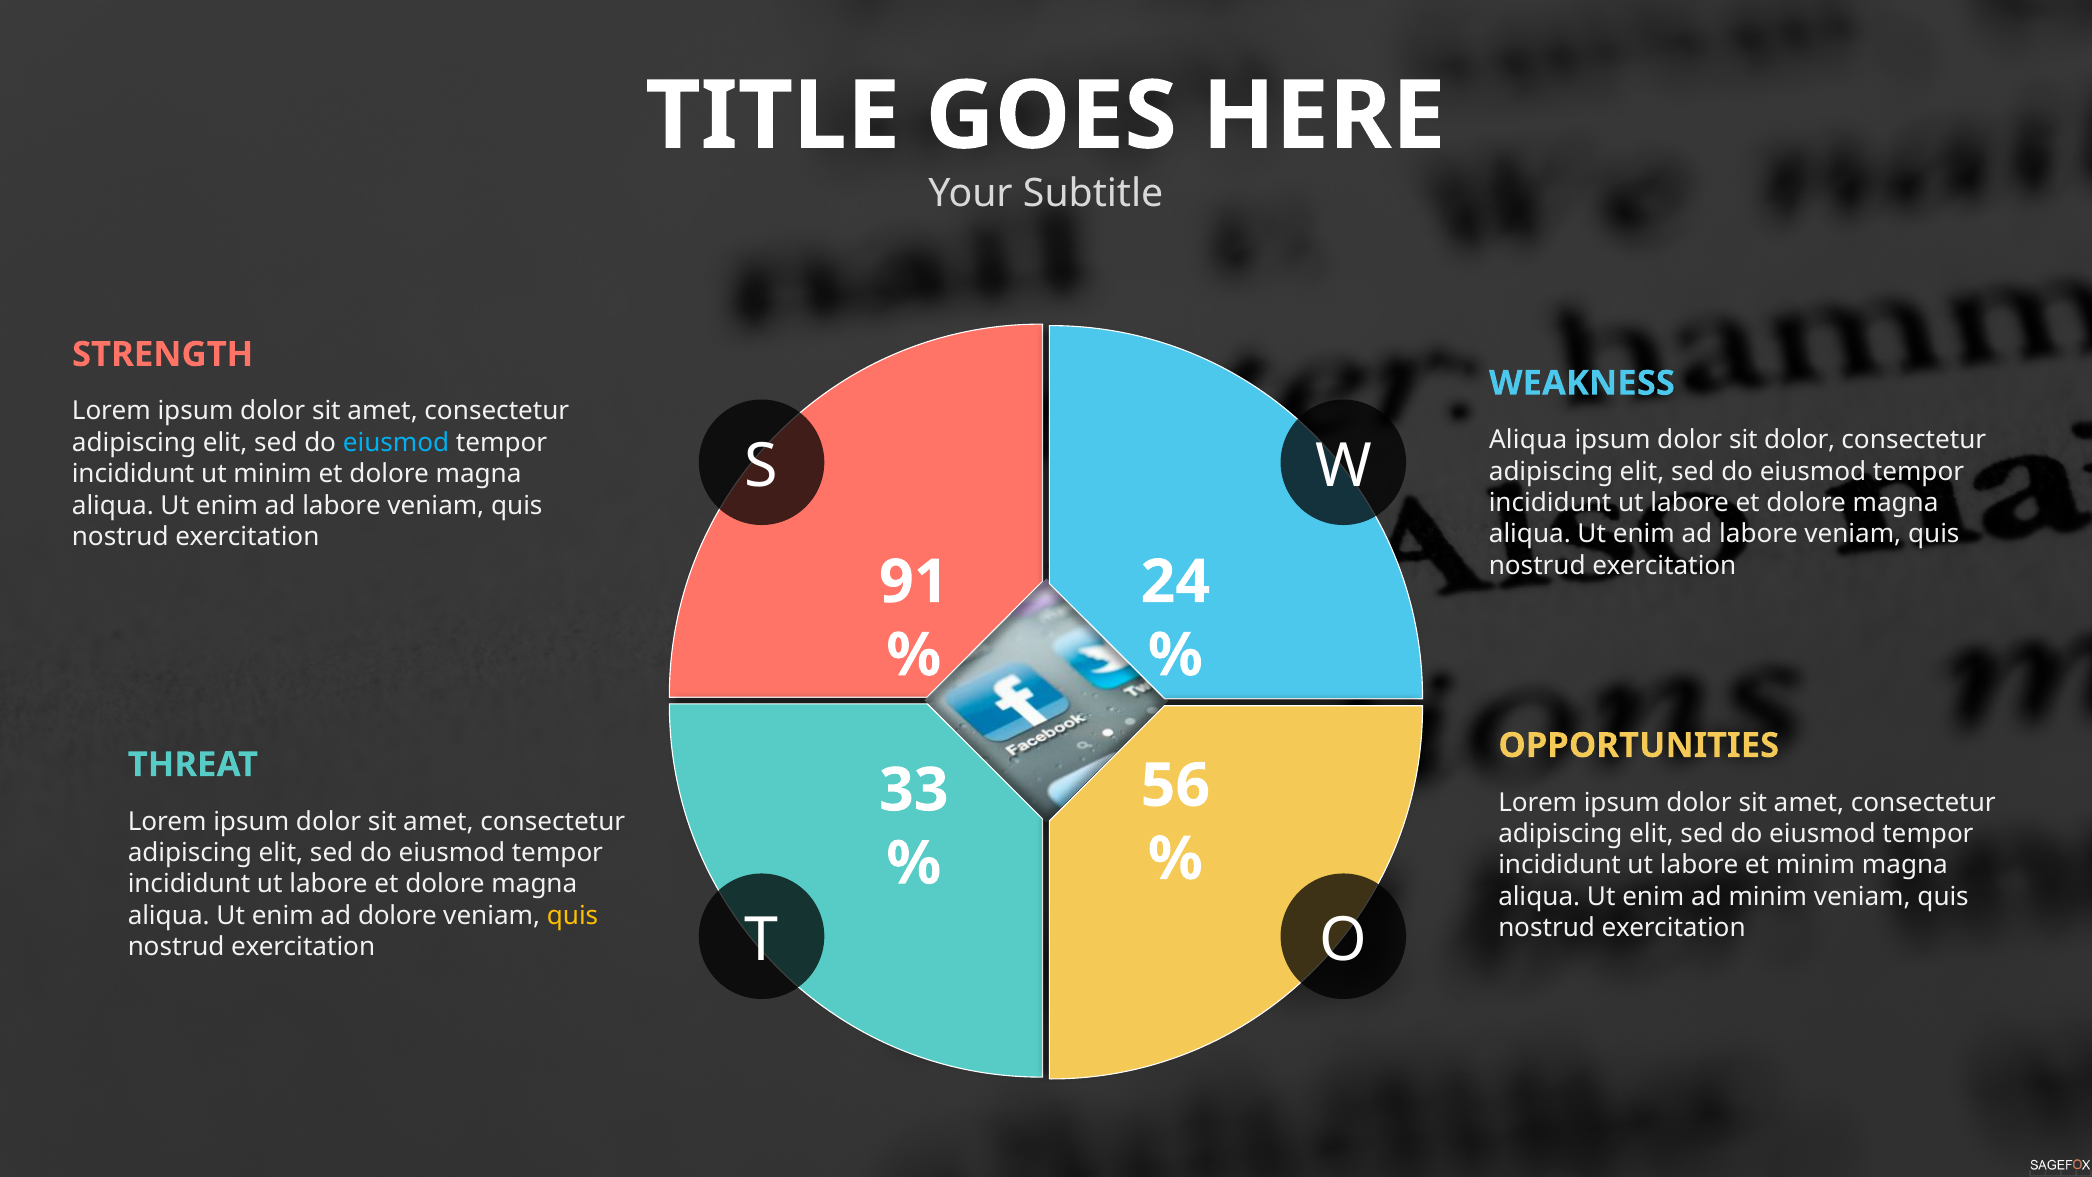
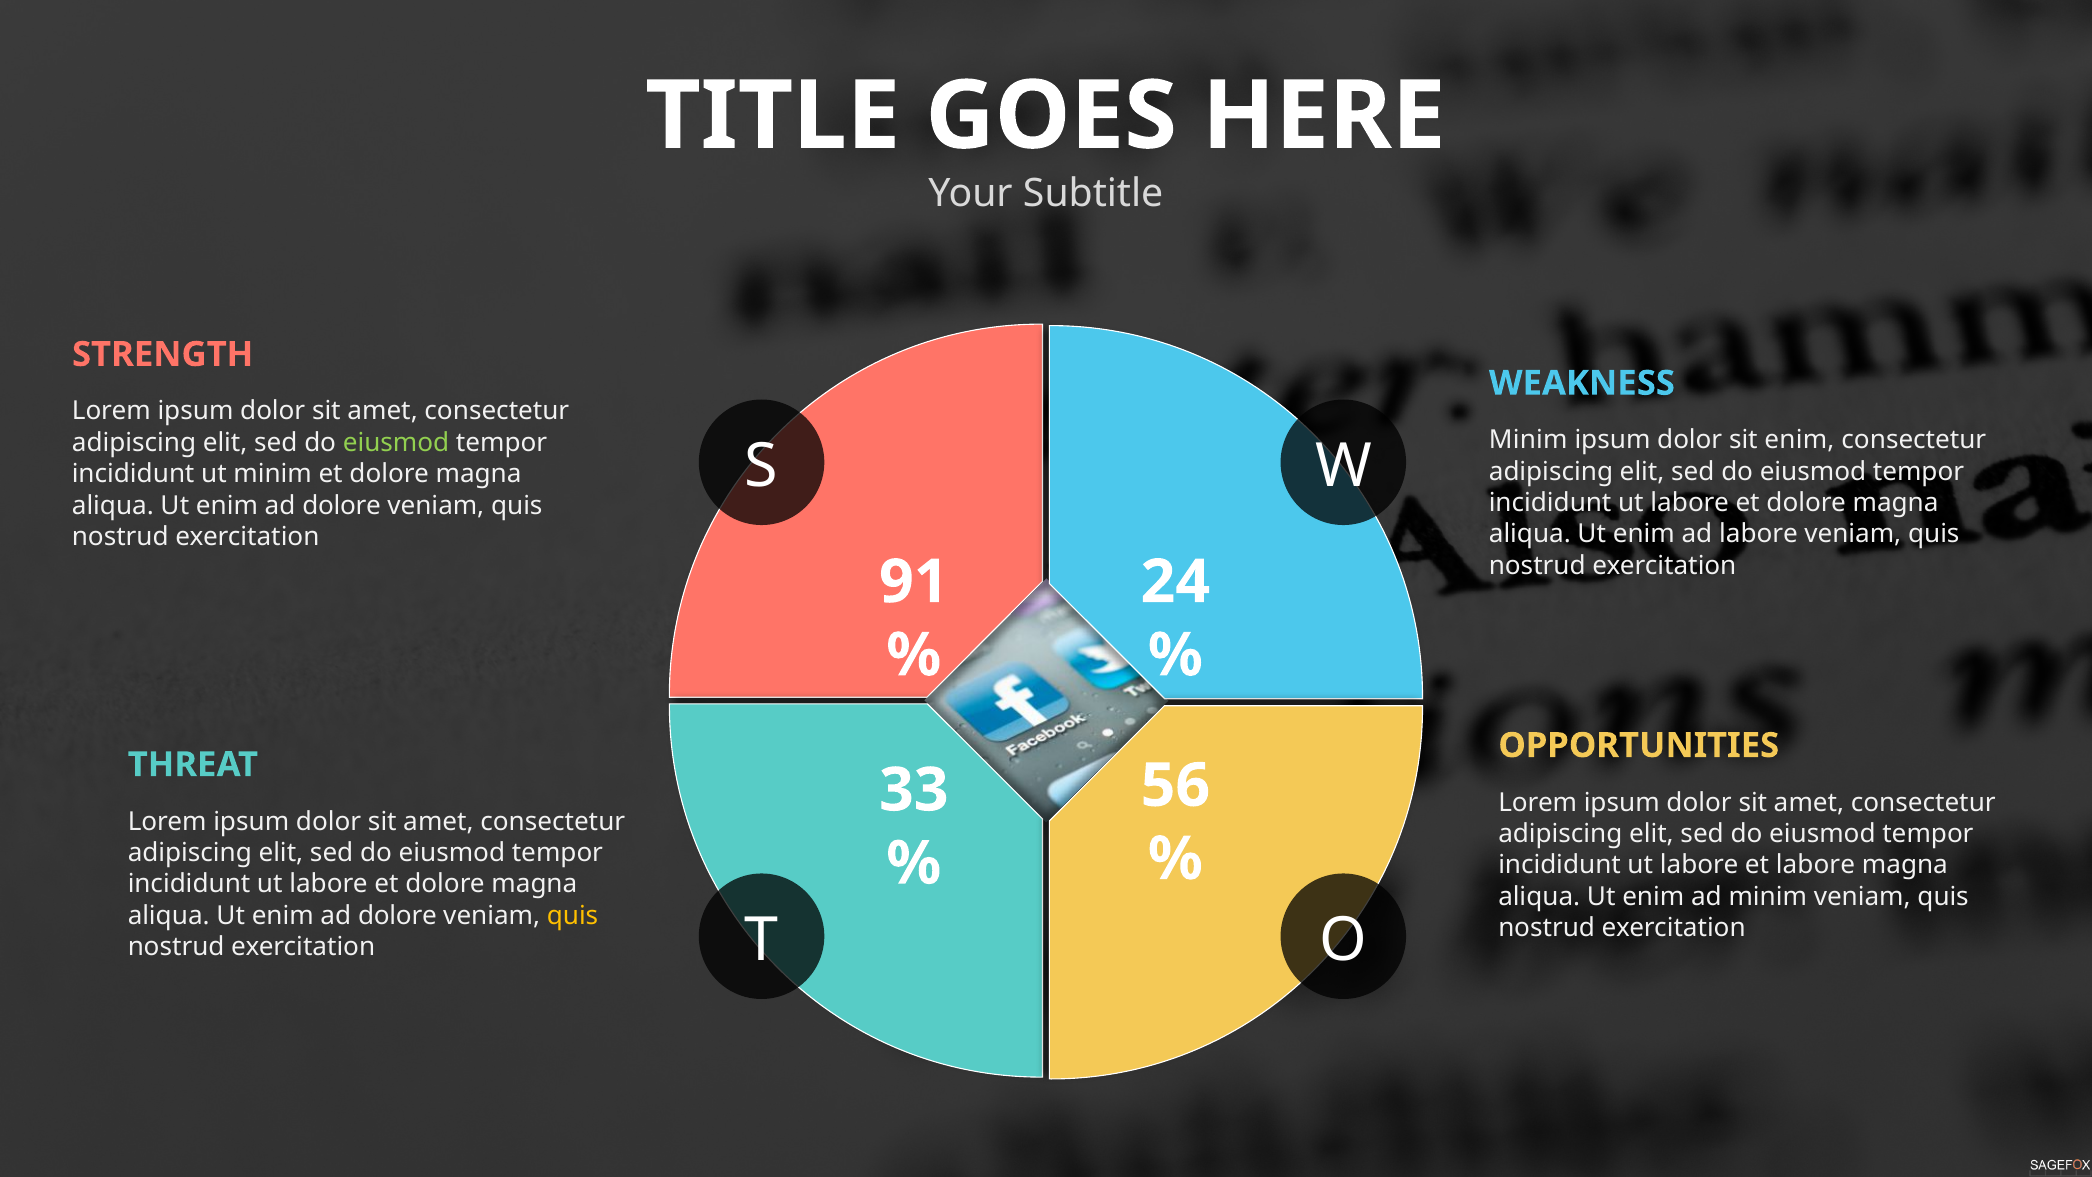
Aliqua at (1528, 440): Aliqua -> Minim
sit dolor: dolor -> enim
eiusmod at (396, 443) colour: light blue -> light green
labore at (342, 505): labore -> dolore
et minim: minim -> labore
